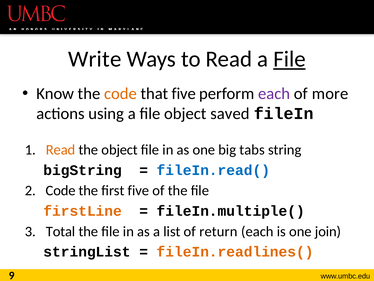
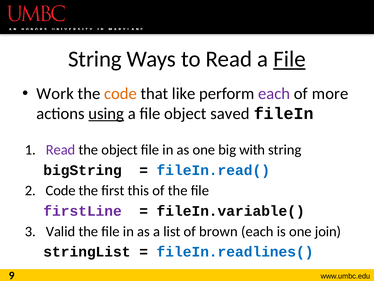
Write at (95, 59): Write -> String
Know: Know -> Work
that five: five -> like
using underline: none -> present
Read at (61, 150) colour: orange -> purple
tabs: tabs -> with
first five: five -> this
firstLine colour: orange -> purple
fileIn.multiple(: fileIn.multiple( -> fileIn.variable(
Total: Total -> Valid
return: return -> brown
fileIn.readlines( colour: orange -> blue
